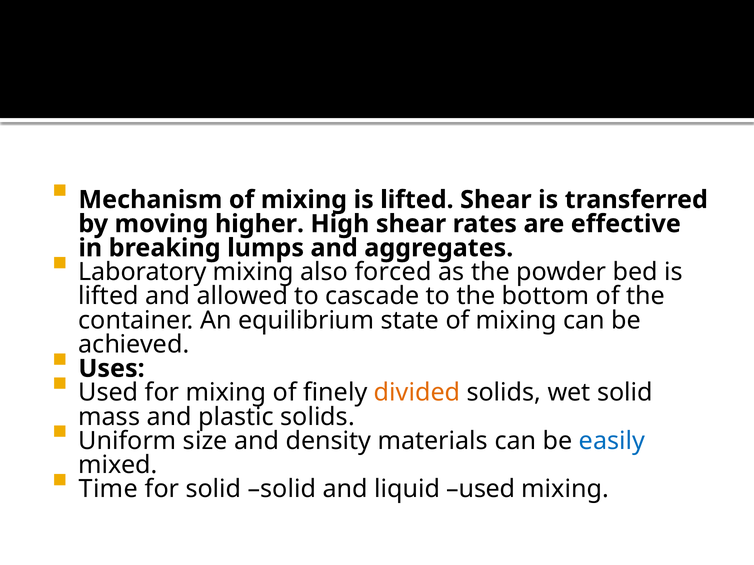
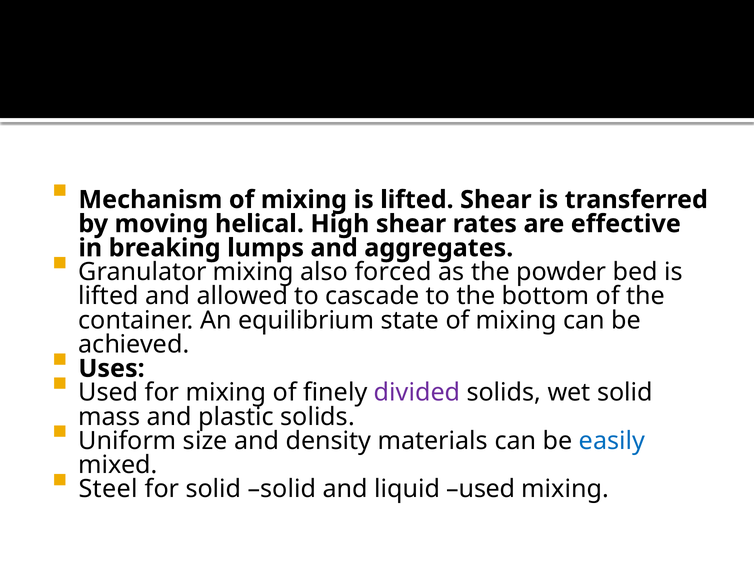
higher: higher -> helical
Laboratory: Laboratory -> Granulator
divided colour: orange -> purple
Time: Time -> Steel
